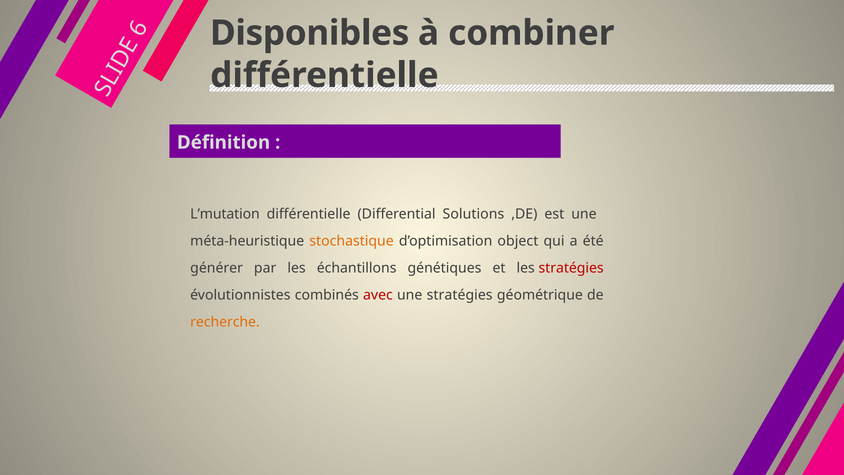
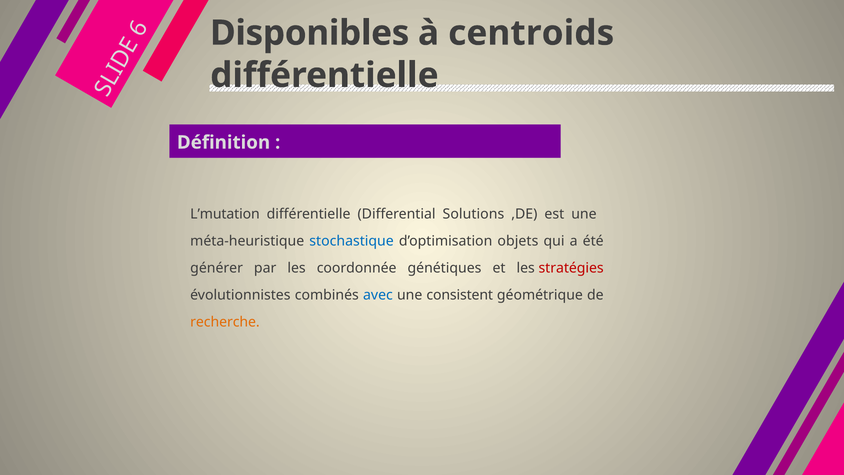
combiner: combiner -> centroids
stochastique colour: orange -> blue
object: object -> objets
échantillons: échantillons -> coordonnée
avec colour: red -> blue
une stratégies: stratégies -> consistent
